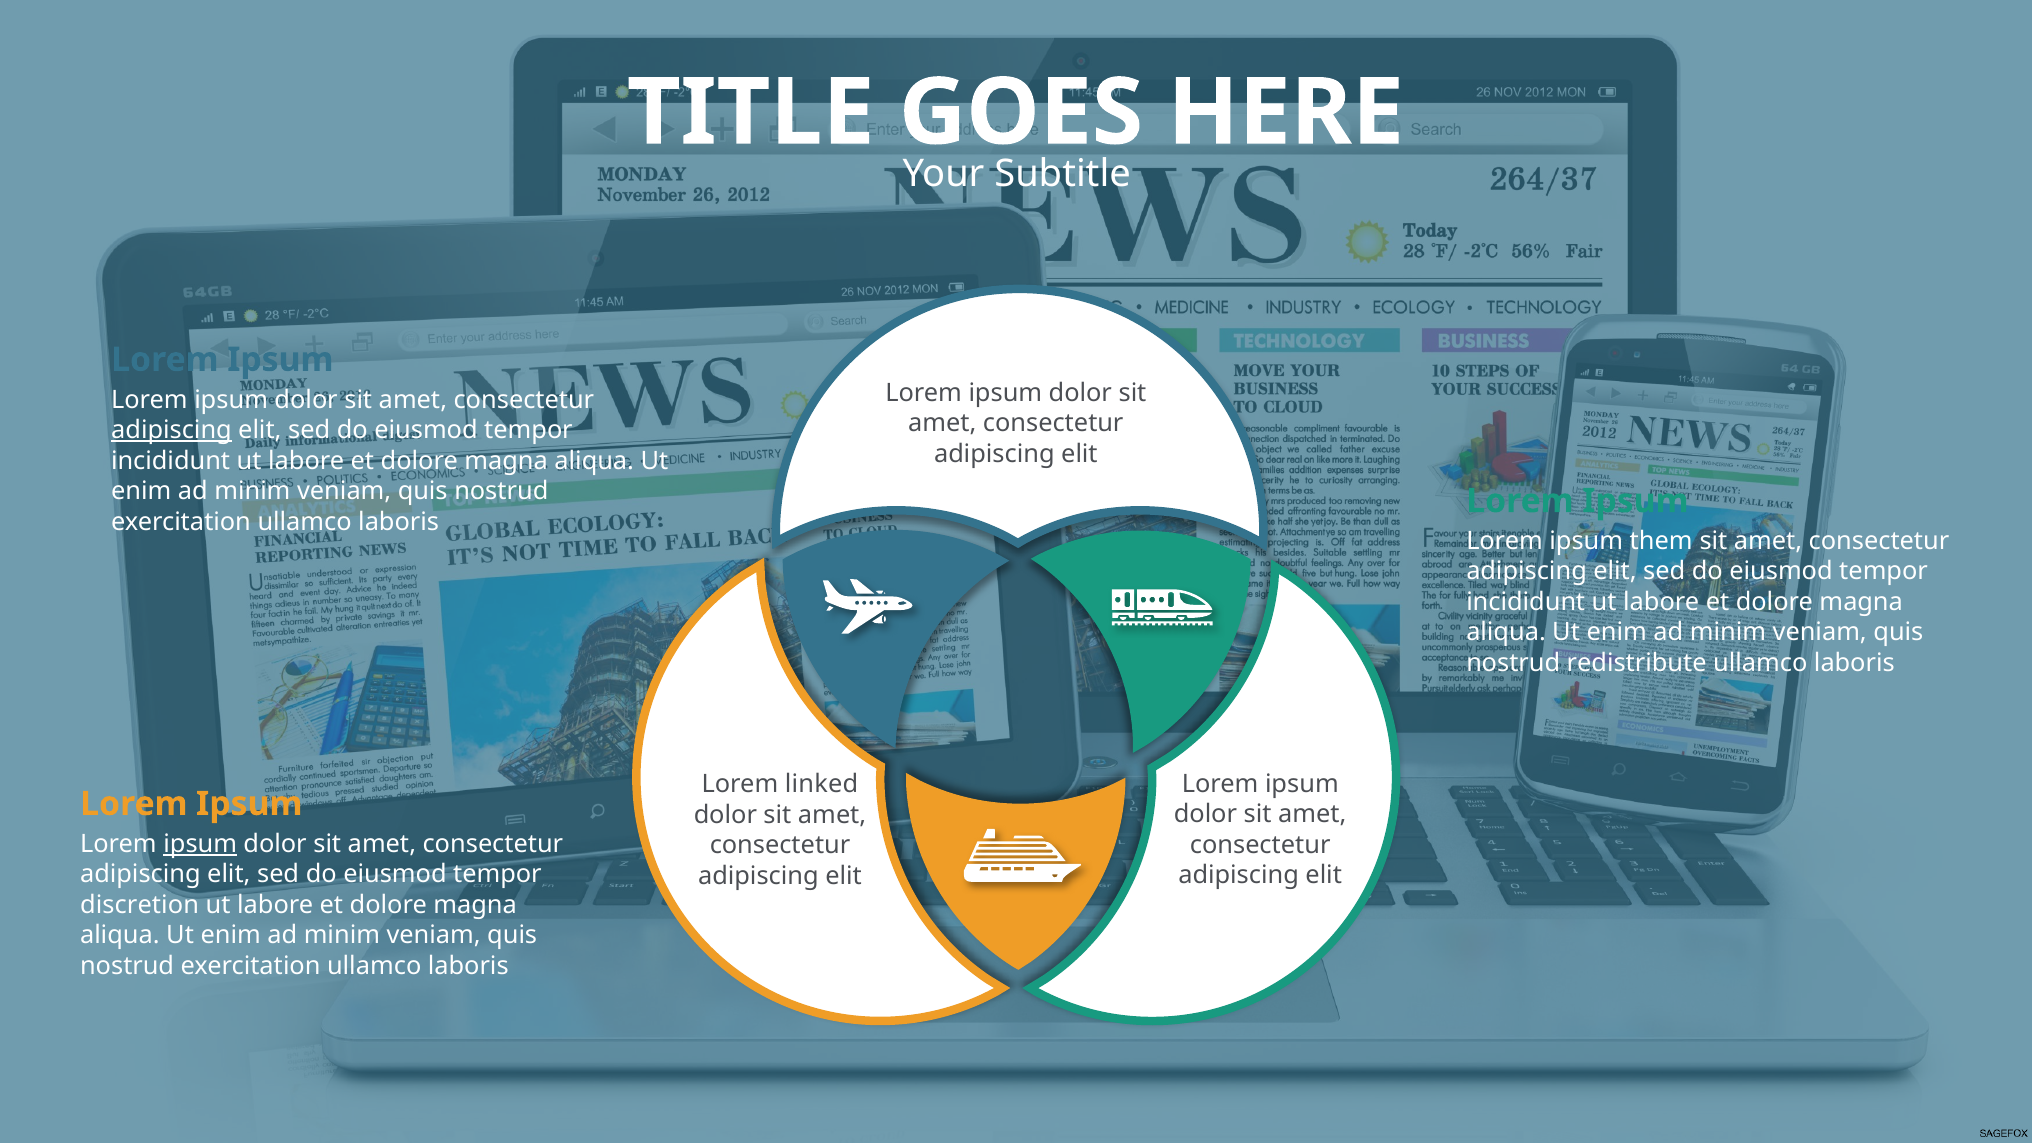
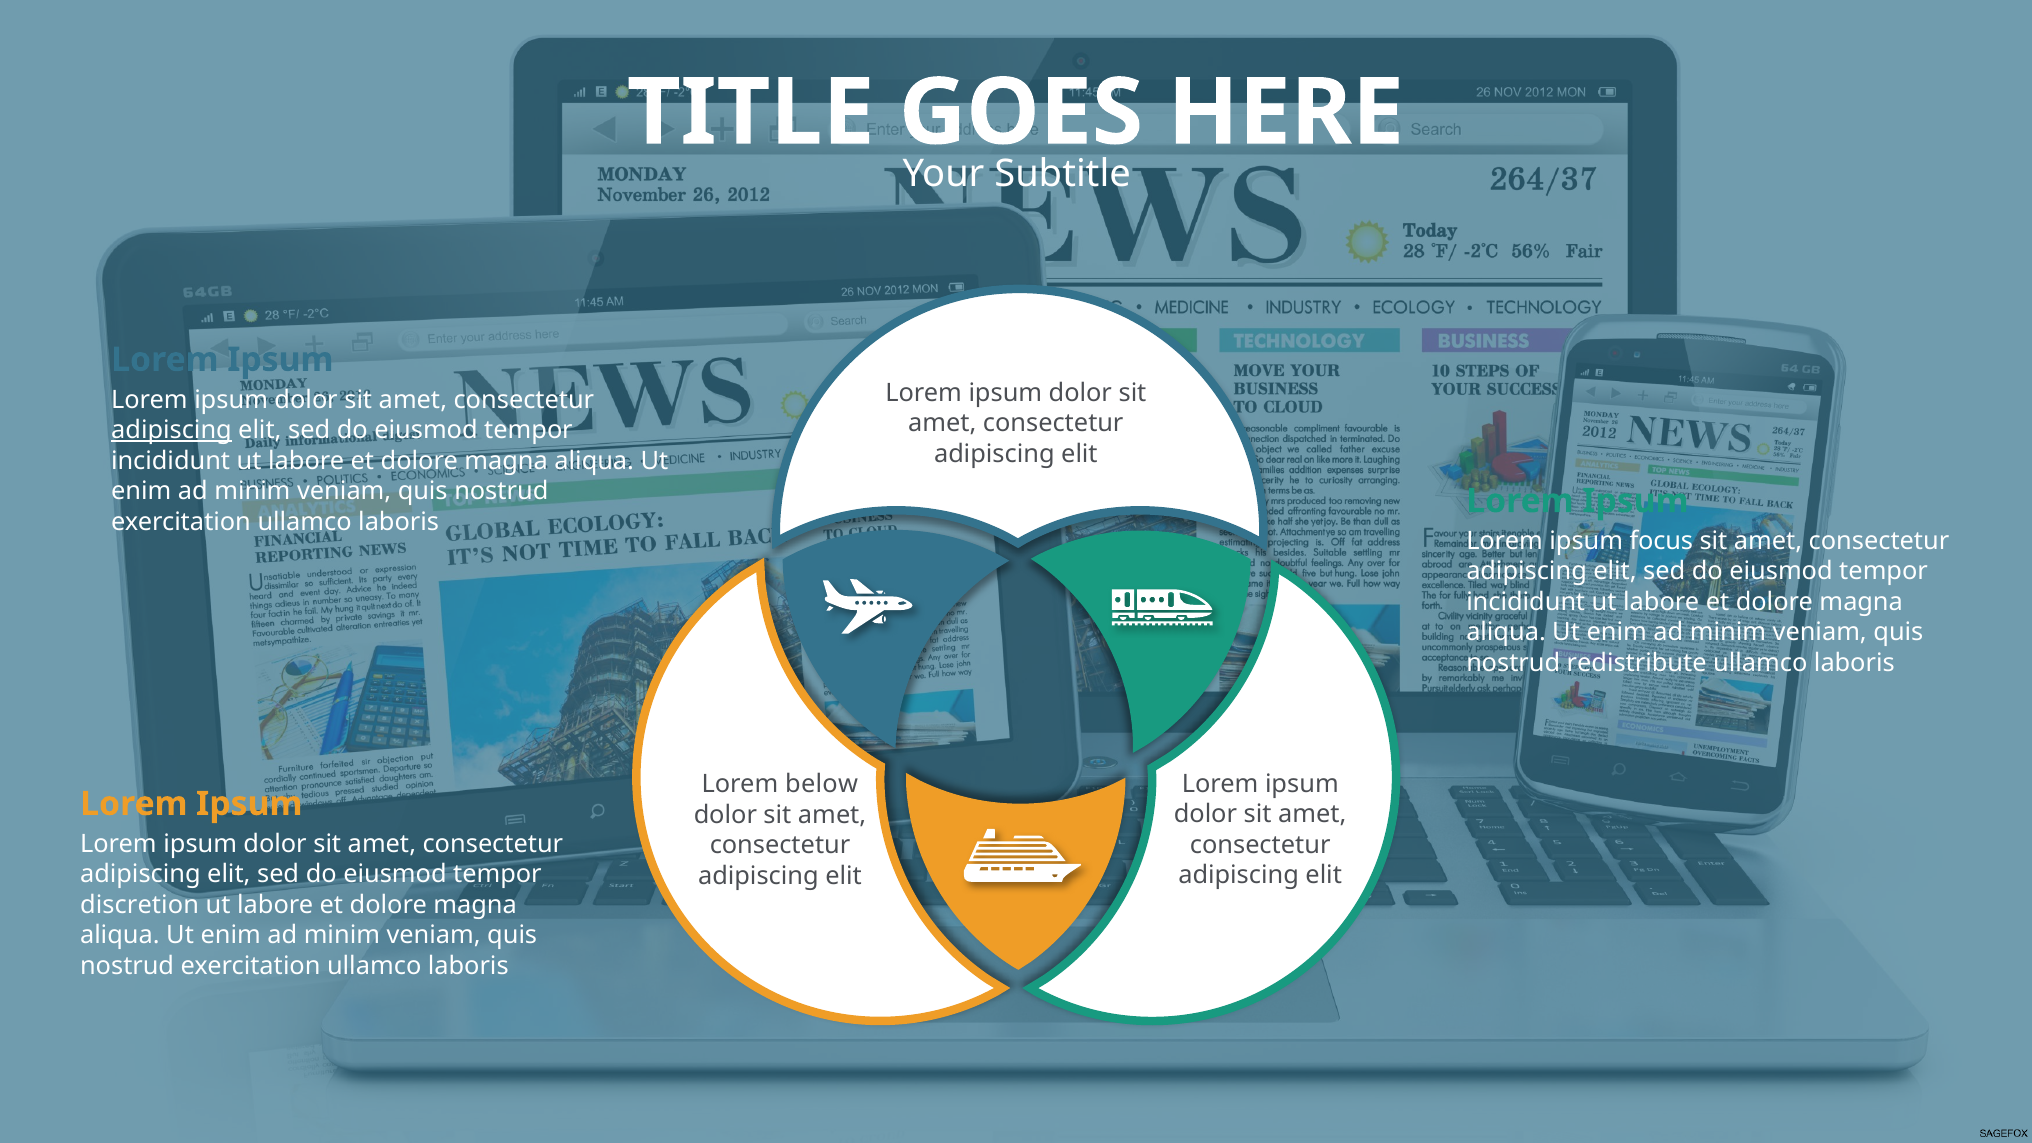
them: them -> focus
linked: linked -> below
ipsum at (200, 844) underline: present -> none
